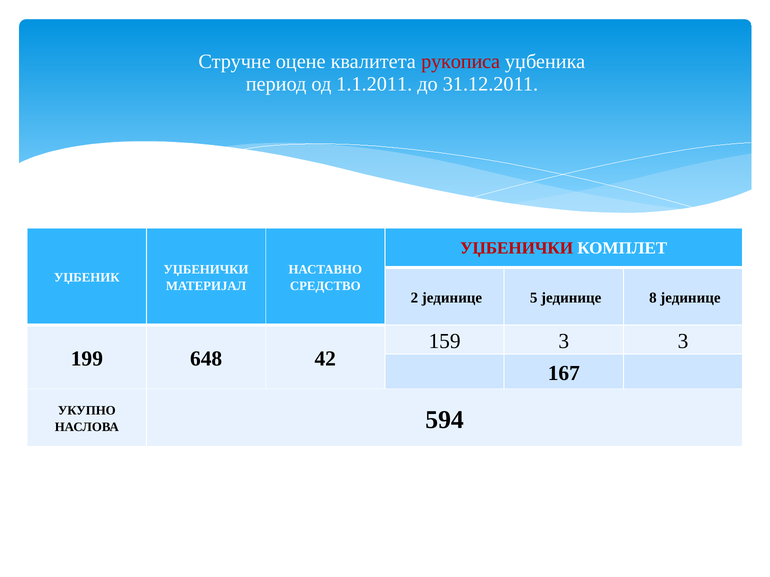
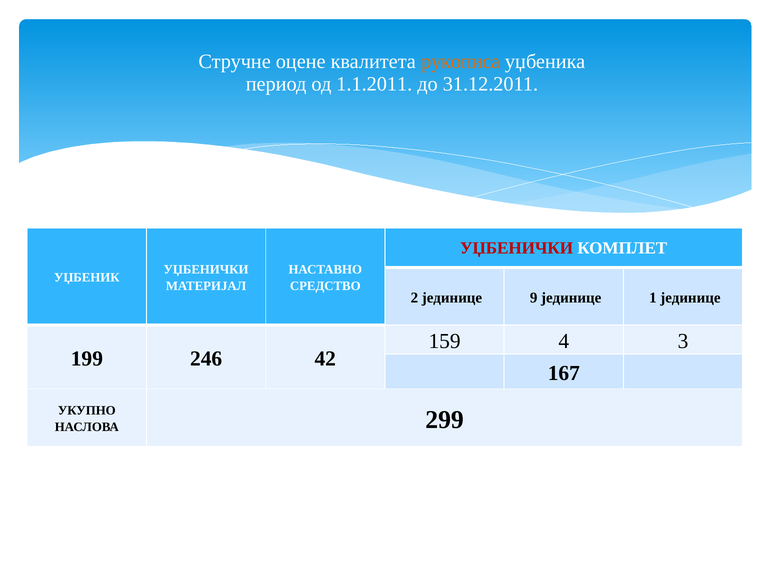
рукописа colour: red -> orange
5: 5 -> 9
8: 8 -> 1
159 3: 3 -> 4
648: 648 -> 246
594: 594 -> 299
